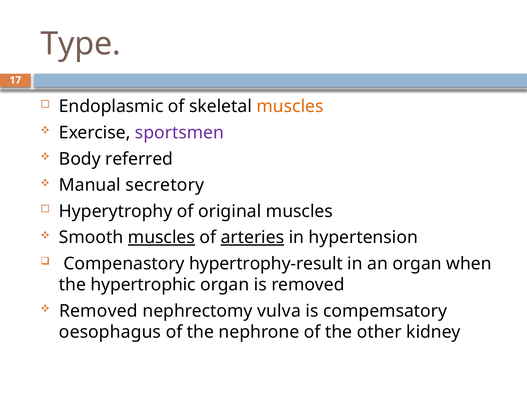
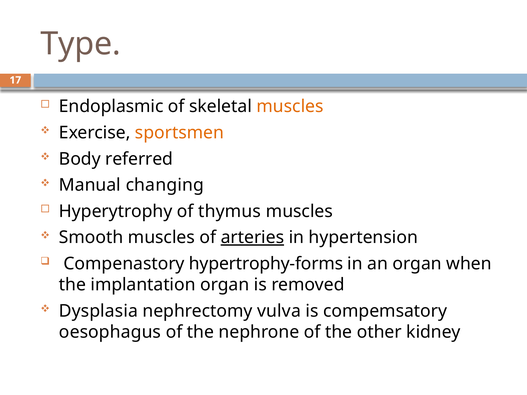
sportsmen colour: purple -> orange
secretory: secretory -> changing
original: original -> thymus
muscles at (161, 238) underline: present -> none
hypertrophy-result: hypertrophy-result -> hypertrophy-forms
hypertrophic: hypertrophic -> implantation
Removed at (98, 311): Removed -> Dysplasia
